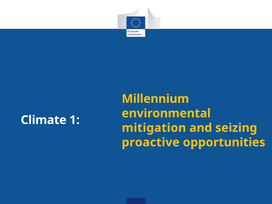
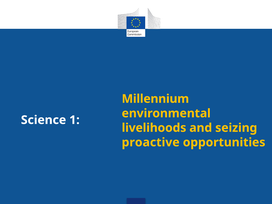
Climate: Climate -> Science
mitigation: mitigation -> livelihoods
